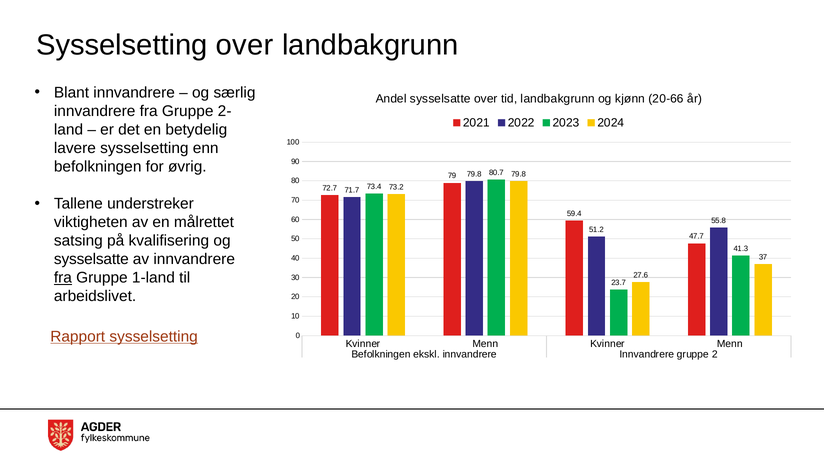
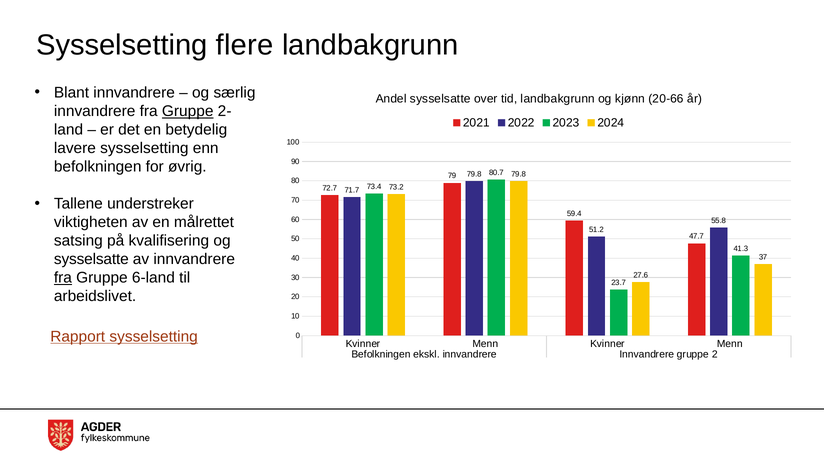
Sysselsetting over: over -> flere
Gruppe at (188, 111) underline: none -> present
1-land: 1-land -> 6-land
